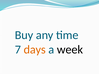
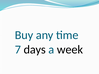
days colour: orange -> black
